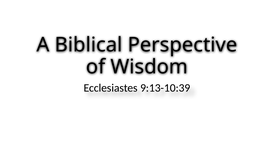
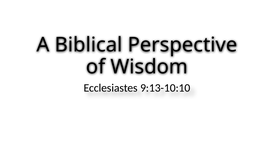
9:13-10:39: 9:13-10:39 -> 9:13-10:10
